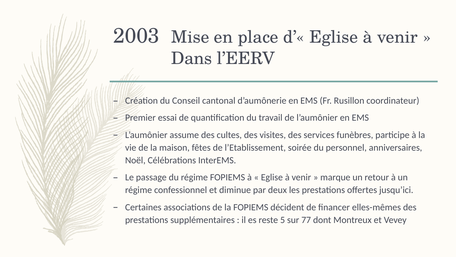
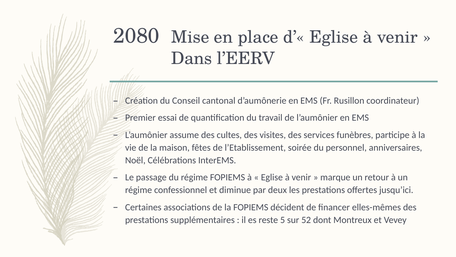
2003: 2003 -> 2080
77: 77 -> 52
